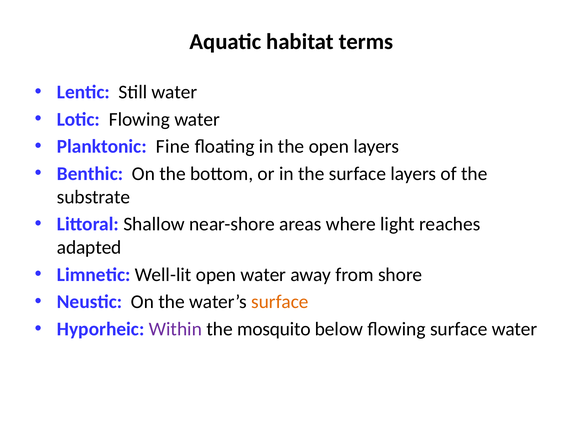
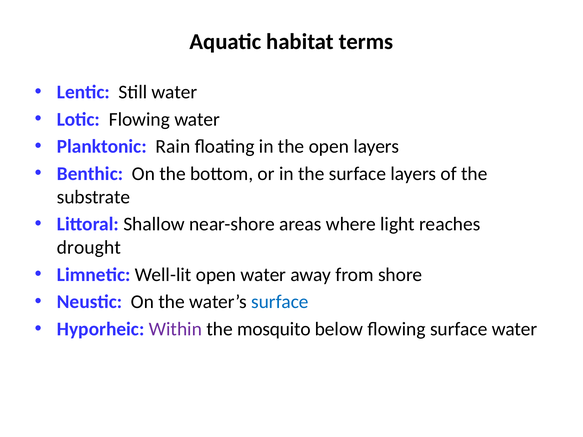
Fine: Fine -> Rain
adapted: adapted -> drought
surface at (280, 302) colour: orange -> blue
